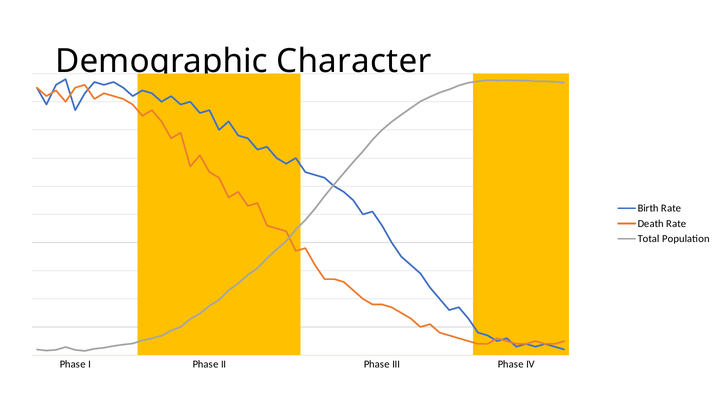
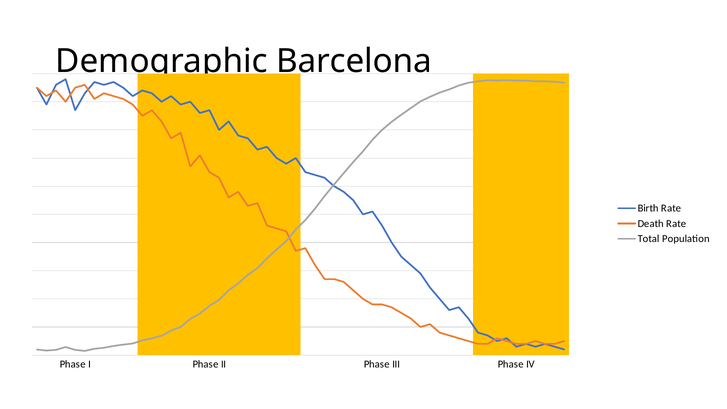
Character: Character -> Barcelona
